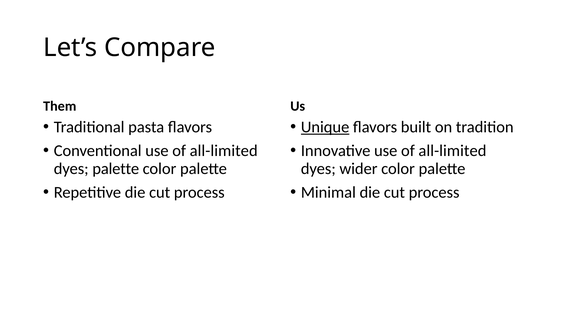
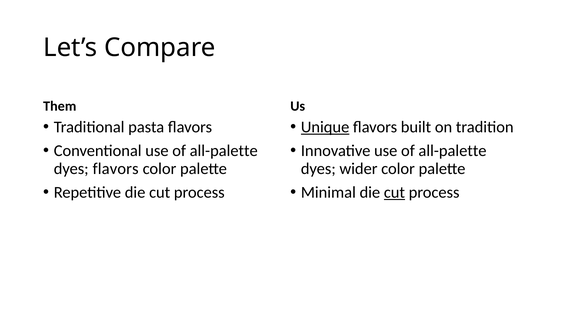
Conventional use of all-limited: all-limited -> all-palette
Innovative use of all-limited: all-limited -> all-palette
dyes palette: palette -> flavors
cut at (394, 192) underline: none -> present
